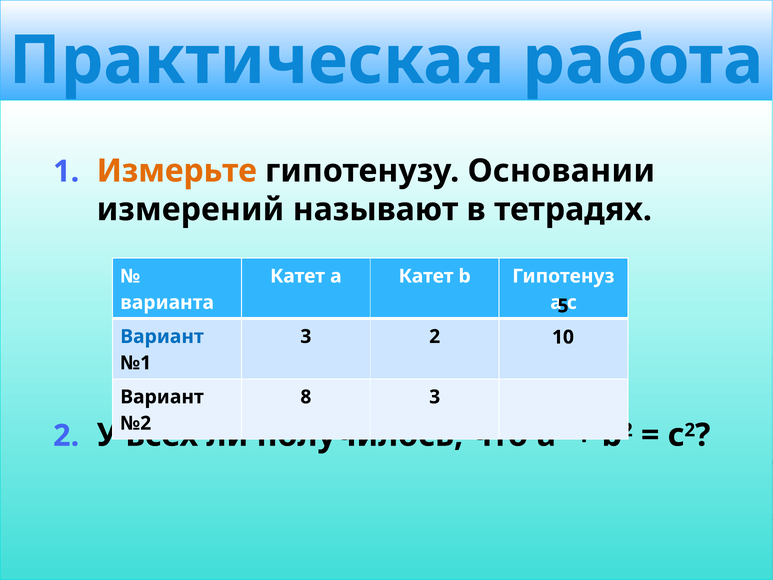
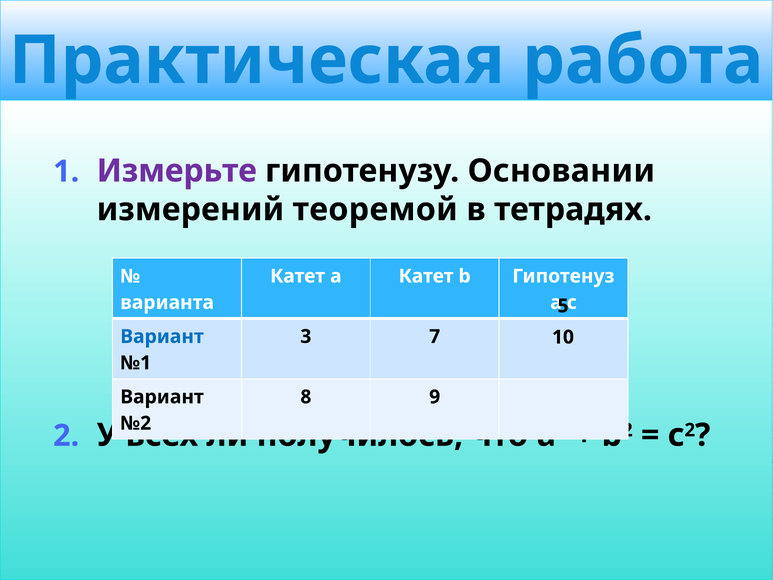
Измерьте colour: orange -> purple
называют: называют -> теоремой
3 2: 2 -> 7
8 3: 3 -> 9
